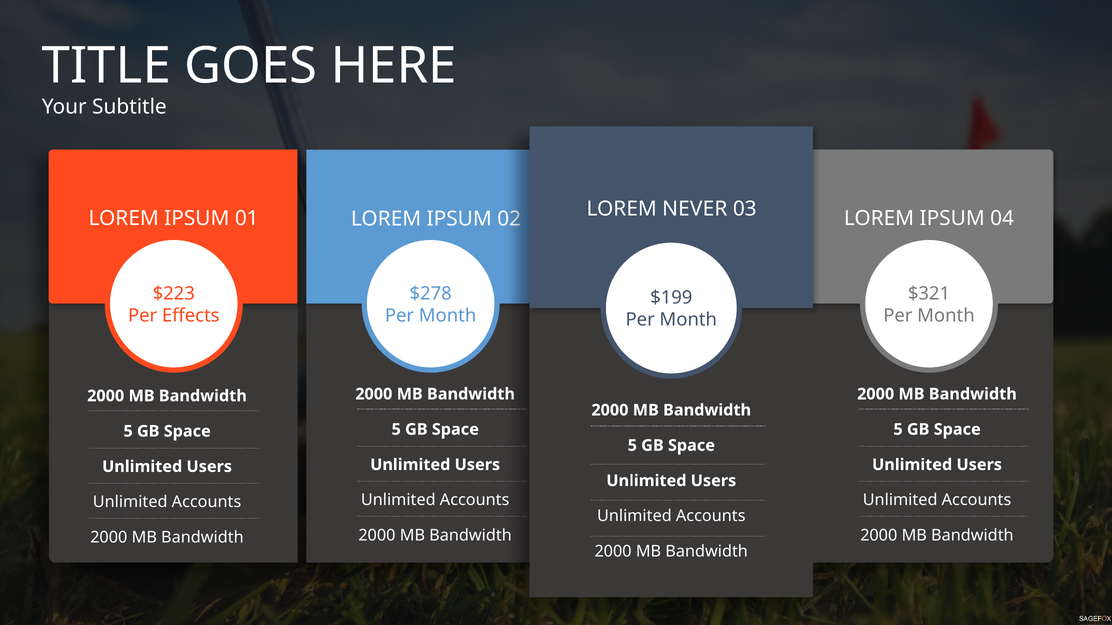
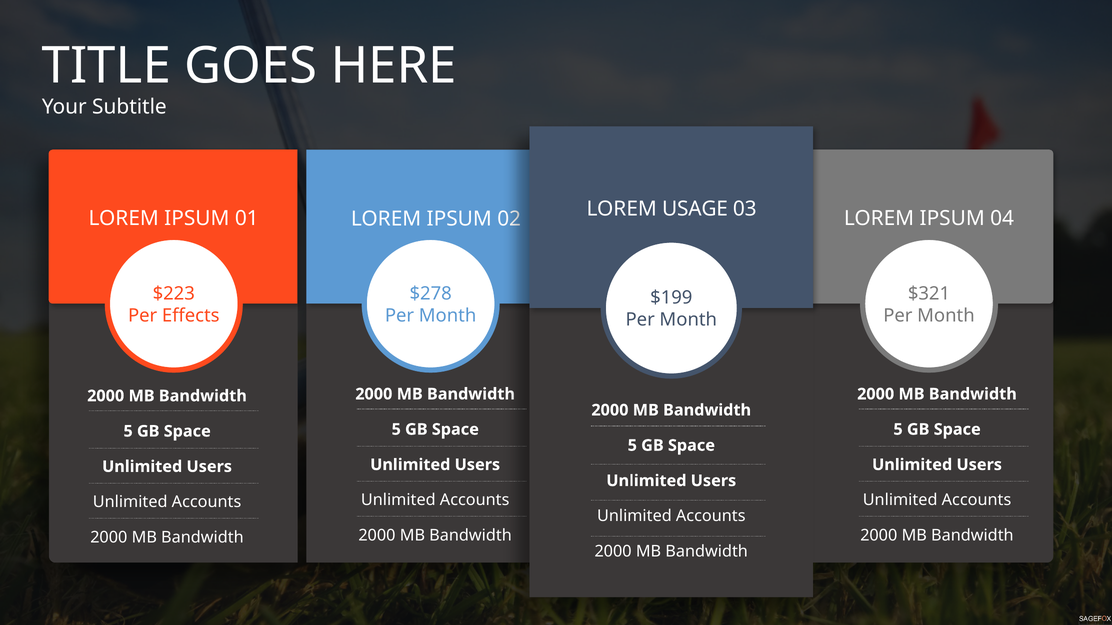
NEVER: NEVER -> USAGE
